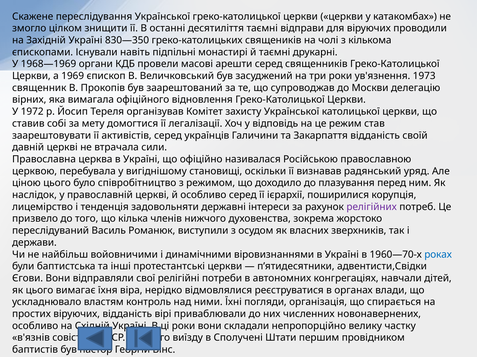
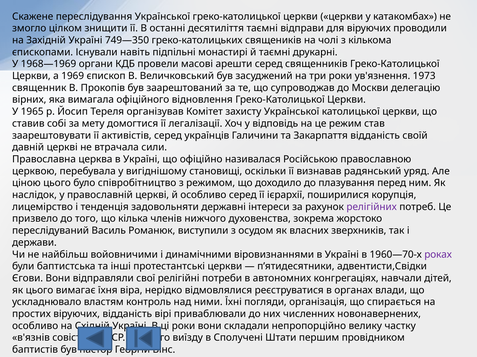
830—350: 830—350 -> 749—350
1972: 1972 -> 1965
роках colour: blue -> purple
